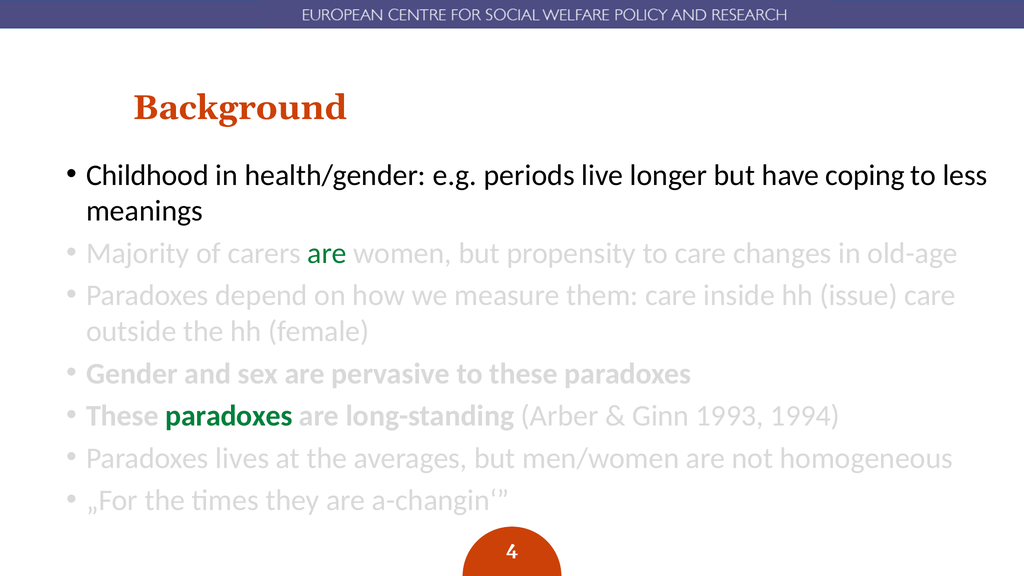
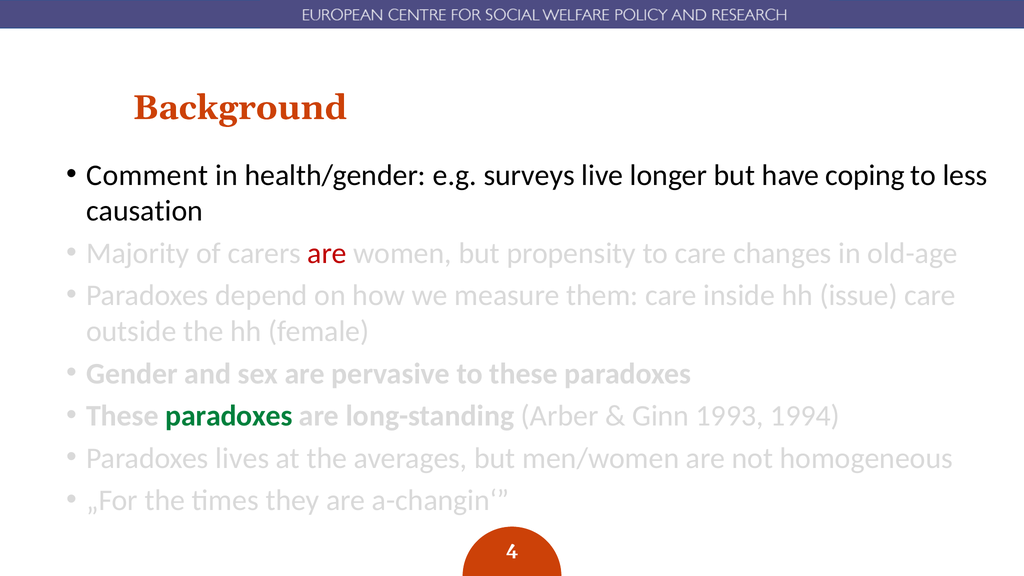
Childhood: Childhood -> Comment
periods: periods -> surveys
meanings: meanings -> causation
are at (327, 253) colour: green -> red
